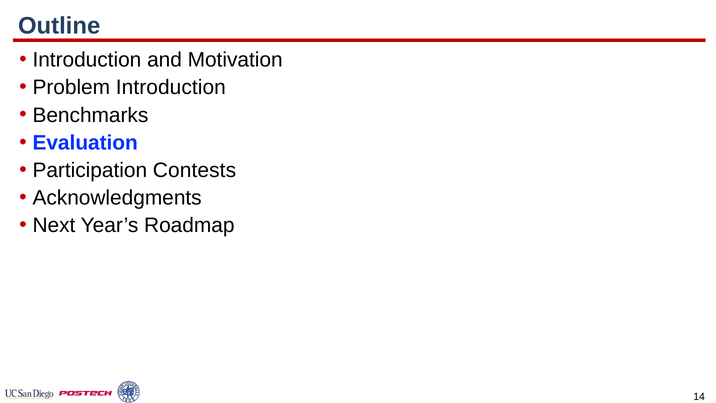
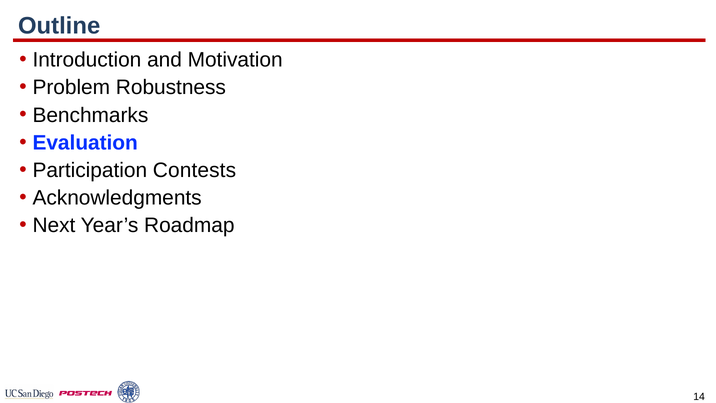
Problem Introduction: Introduction -> Robustness
